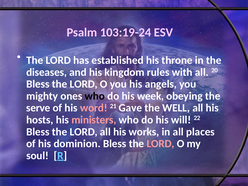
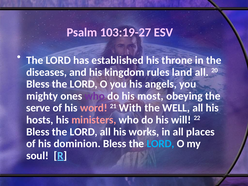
103:19-24: 103:19-24 -> 103:19-27
with: with -> land
who at (95, 96) colour: black -> purple
week: week -> most
Gave: Gave -> With
LORD at (160, 144) colour: pink -> light blue
